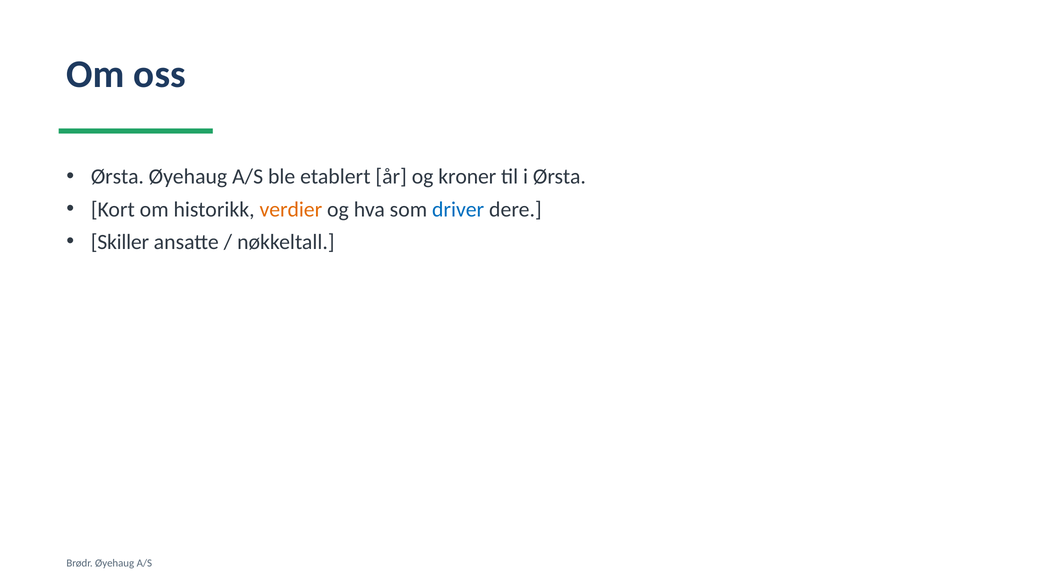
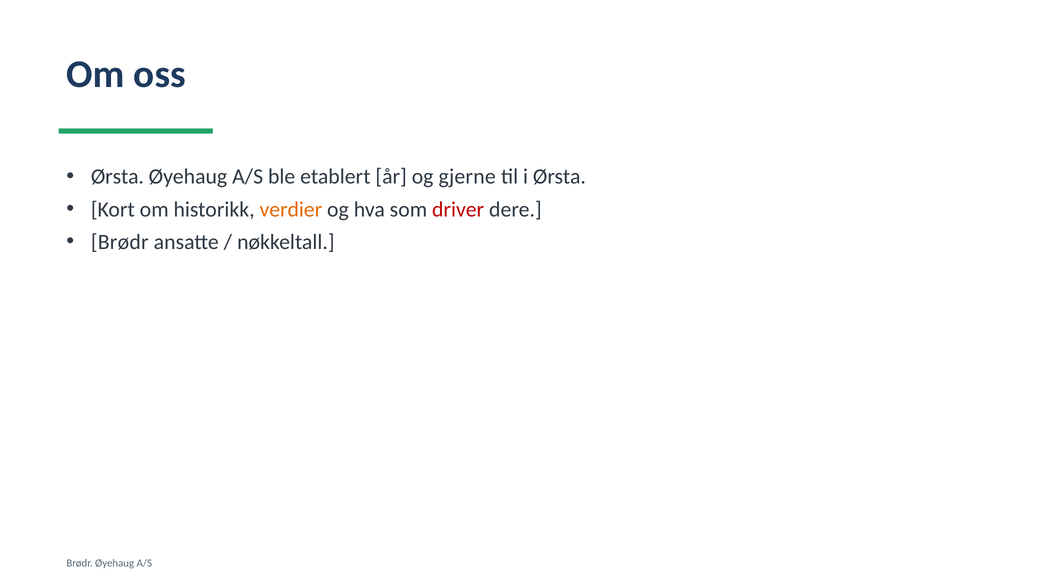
kroner: kroner -> gjerne
driver colour: blue -> red
Skiller at (120, 242): Skiller -> Brødr
